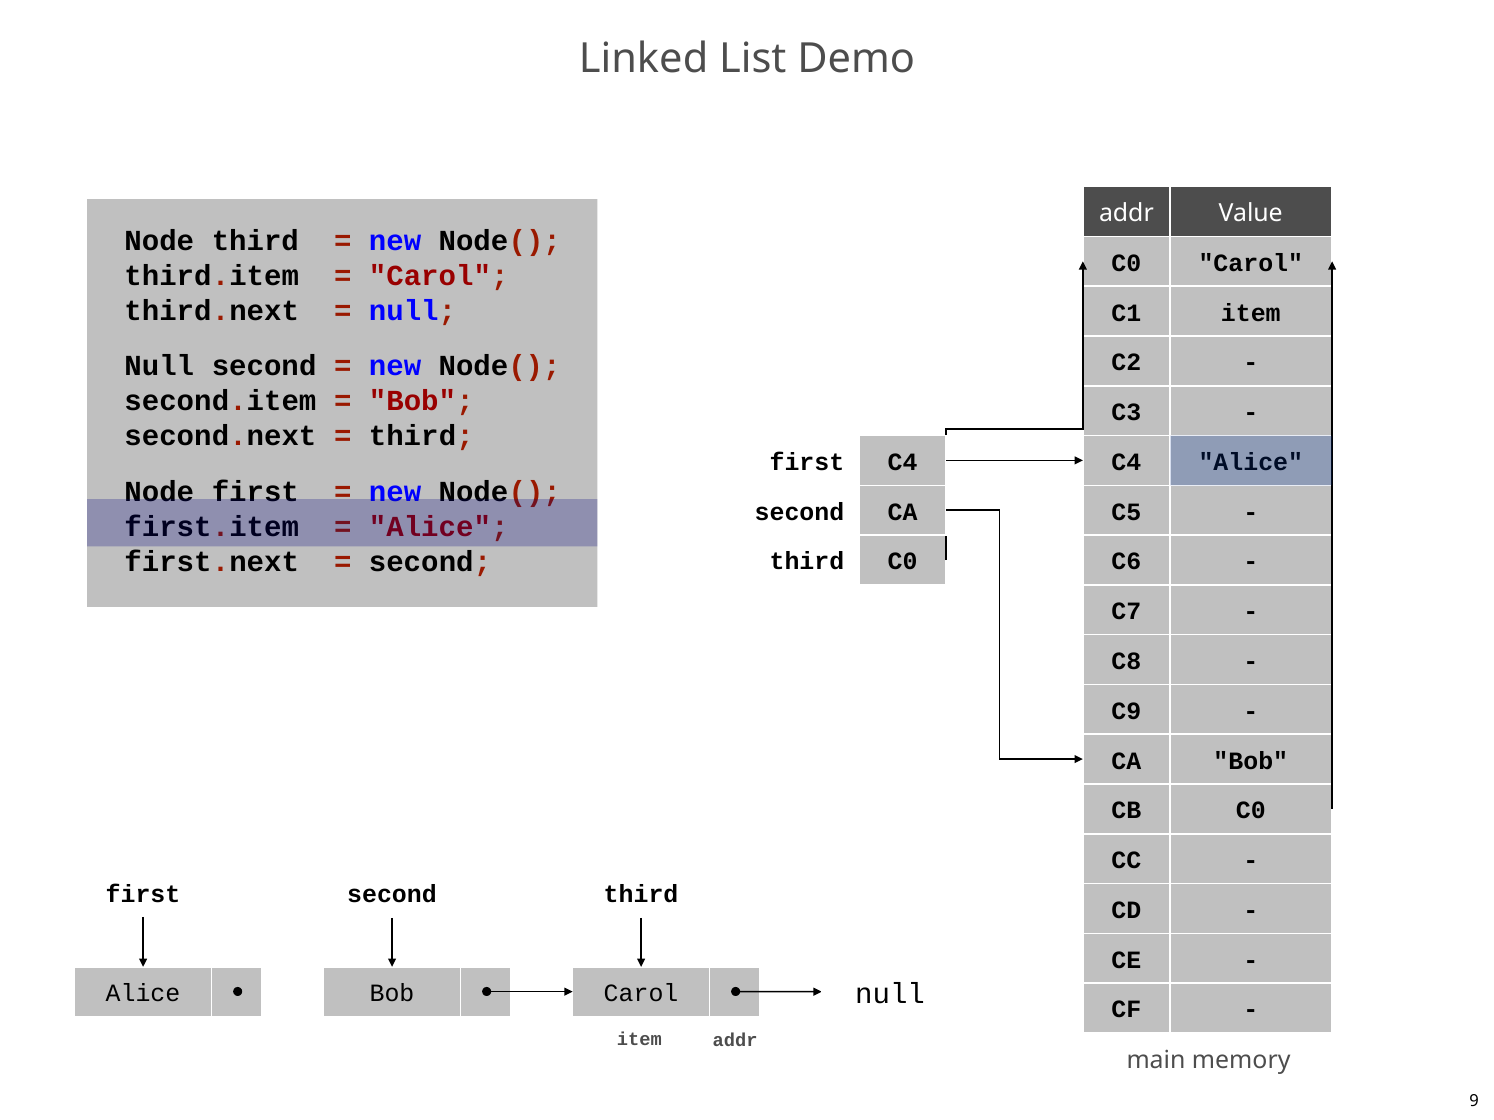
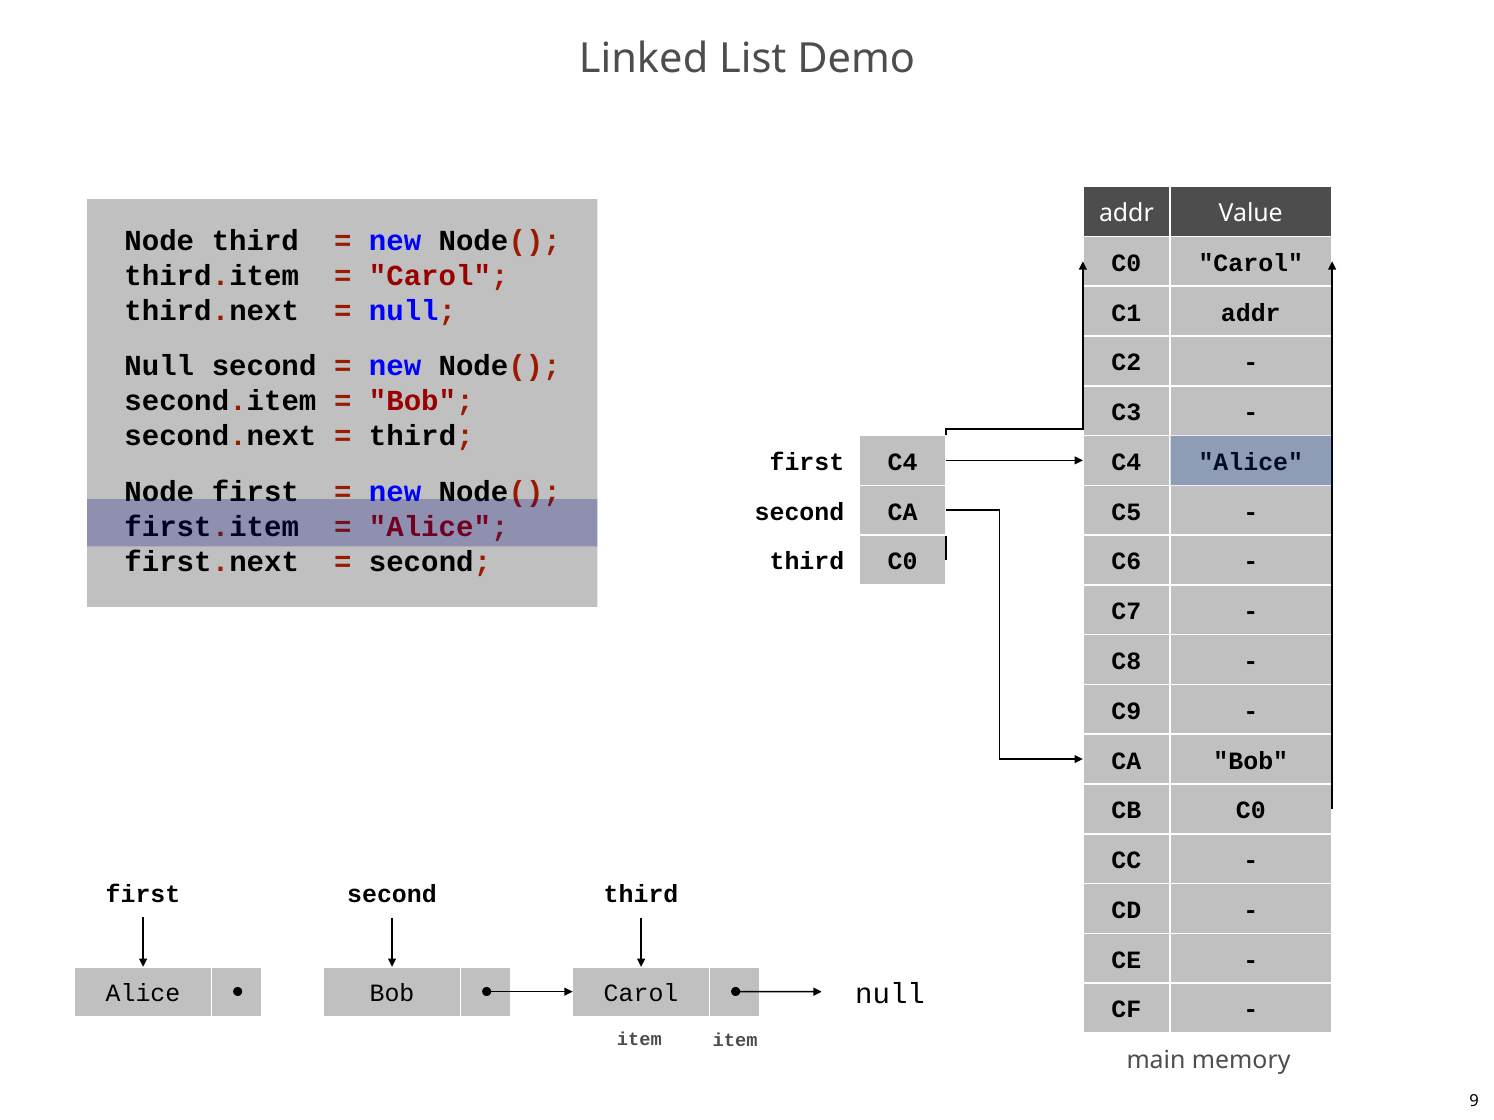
item at (1251, 313): item -> addr
item addr: addr -> item
